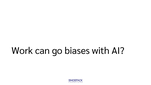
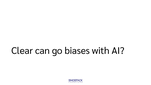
Work: Work -> Clear
